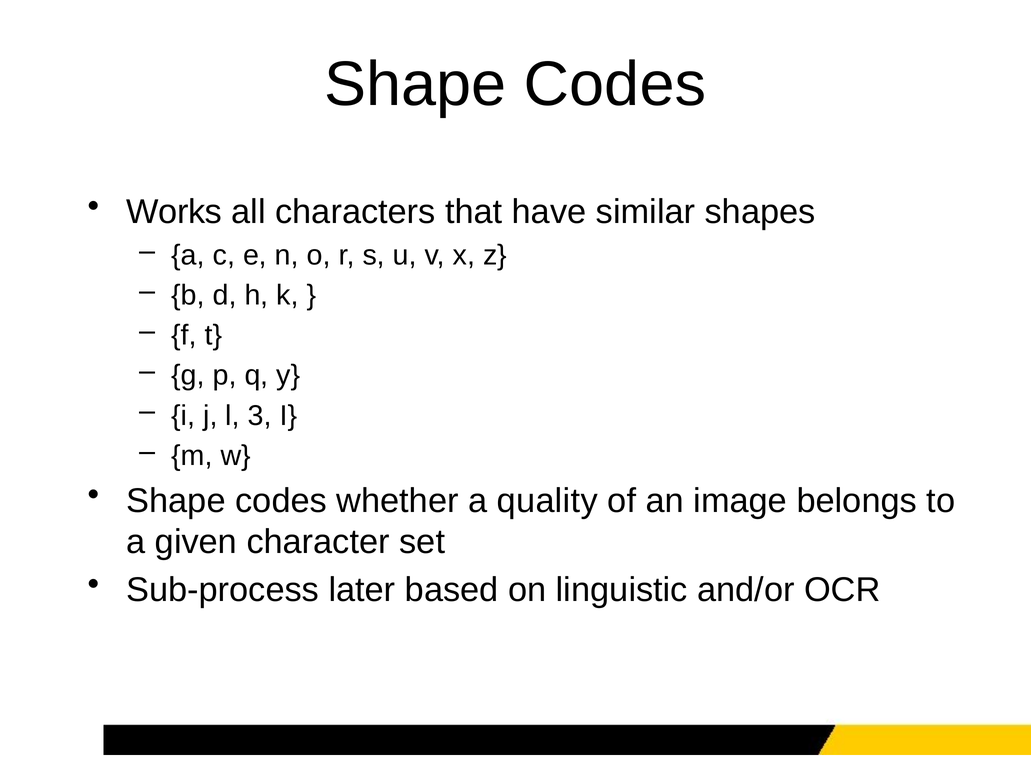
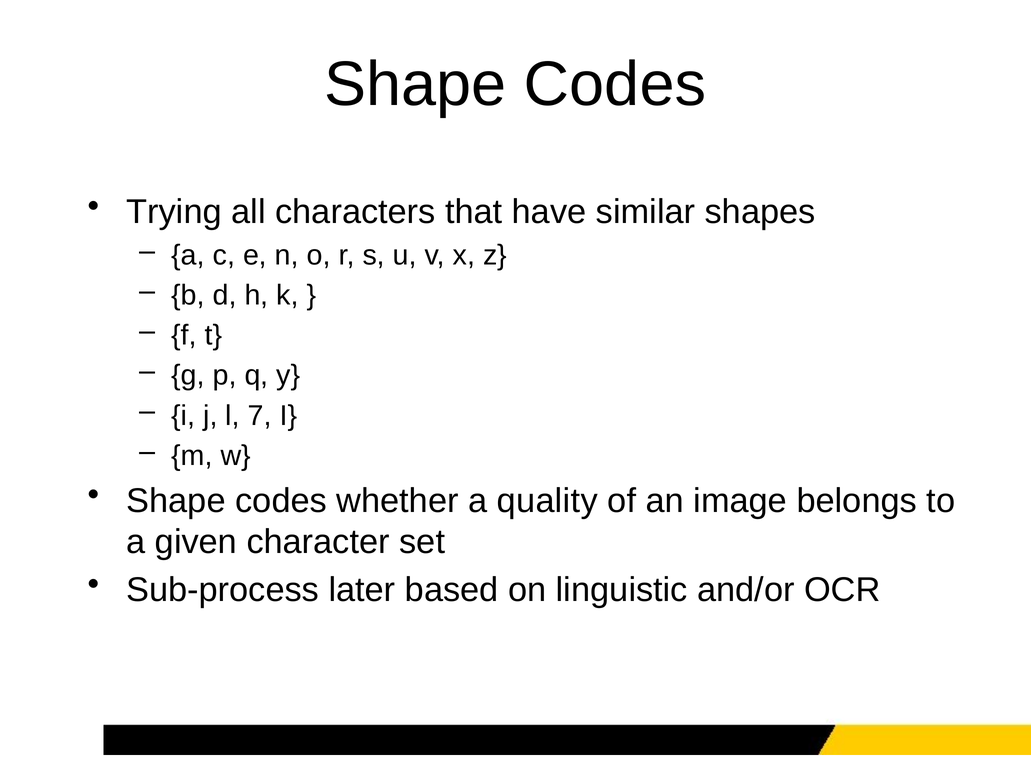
Works: Works -> Trying
3: 3 -> 7
